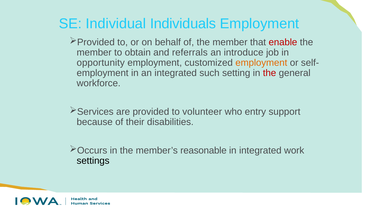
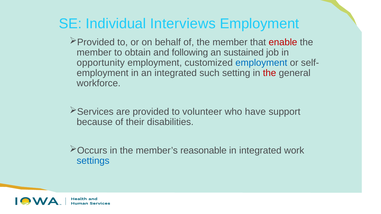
Individuals: Individuals -> Interviews
referrals: referrals -> following
introduce: introduce -> sustained
employment at (261, 63) colour: orange -> blue
entry: entry -> have
settings colour: black -> blue
